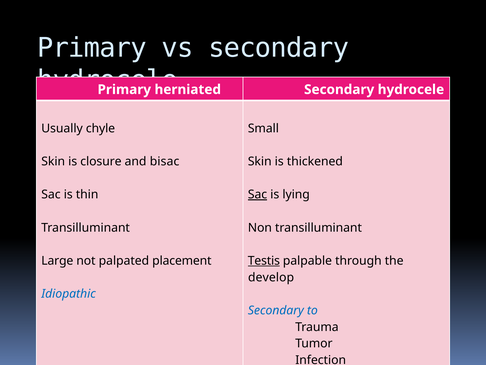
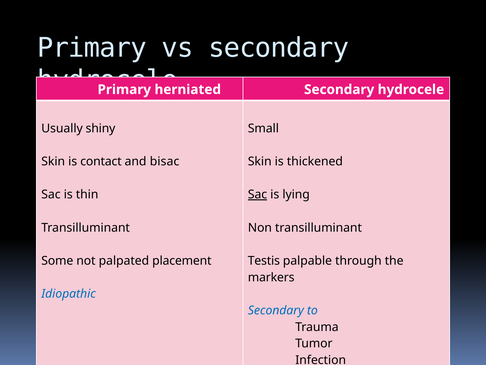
chyle: chyle -> shiny
closure: closure -> contact
Large: Large -> Some
Testis underline: present -> none
develop: develop -> markers
